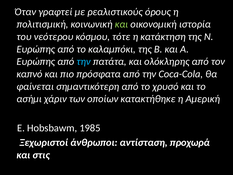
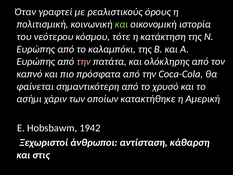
την at (84, 61) colour: light blue -> pink
1985: 1985 -> 1942
προχωρά: προχωρά -> κάθαρση
